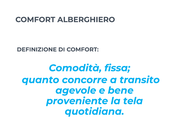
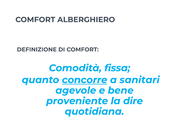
concorre underline: none -> present
transito: transito -> sanitari
tela: tela -> dire
